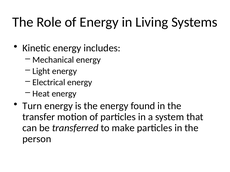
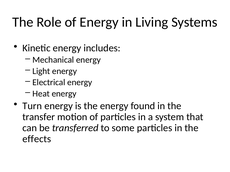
make: make -> some
person: person -> effects
